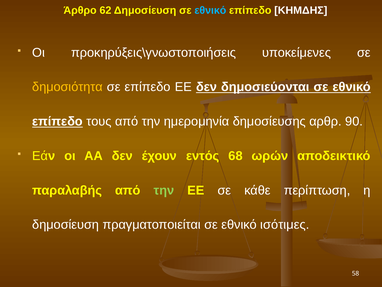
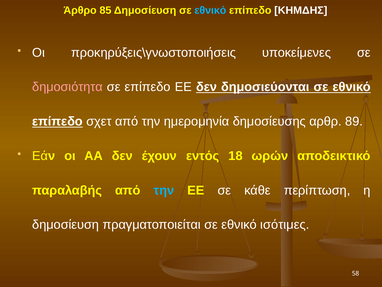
62: 62 -> 85
δημοσιότητα colour: yellow -> pink
τους: τους -> σχετ
90: 90 -> 89
68: 68 -> 18
την at (164, 190) colour: light green -> light blue
